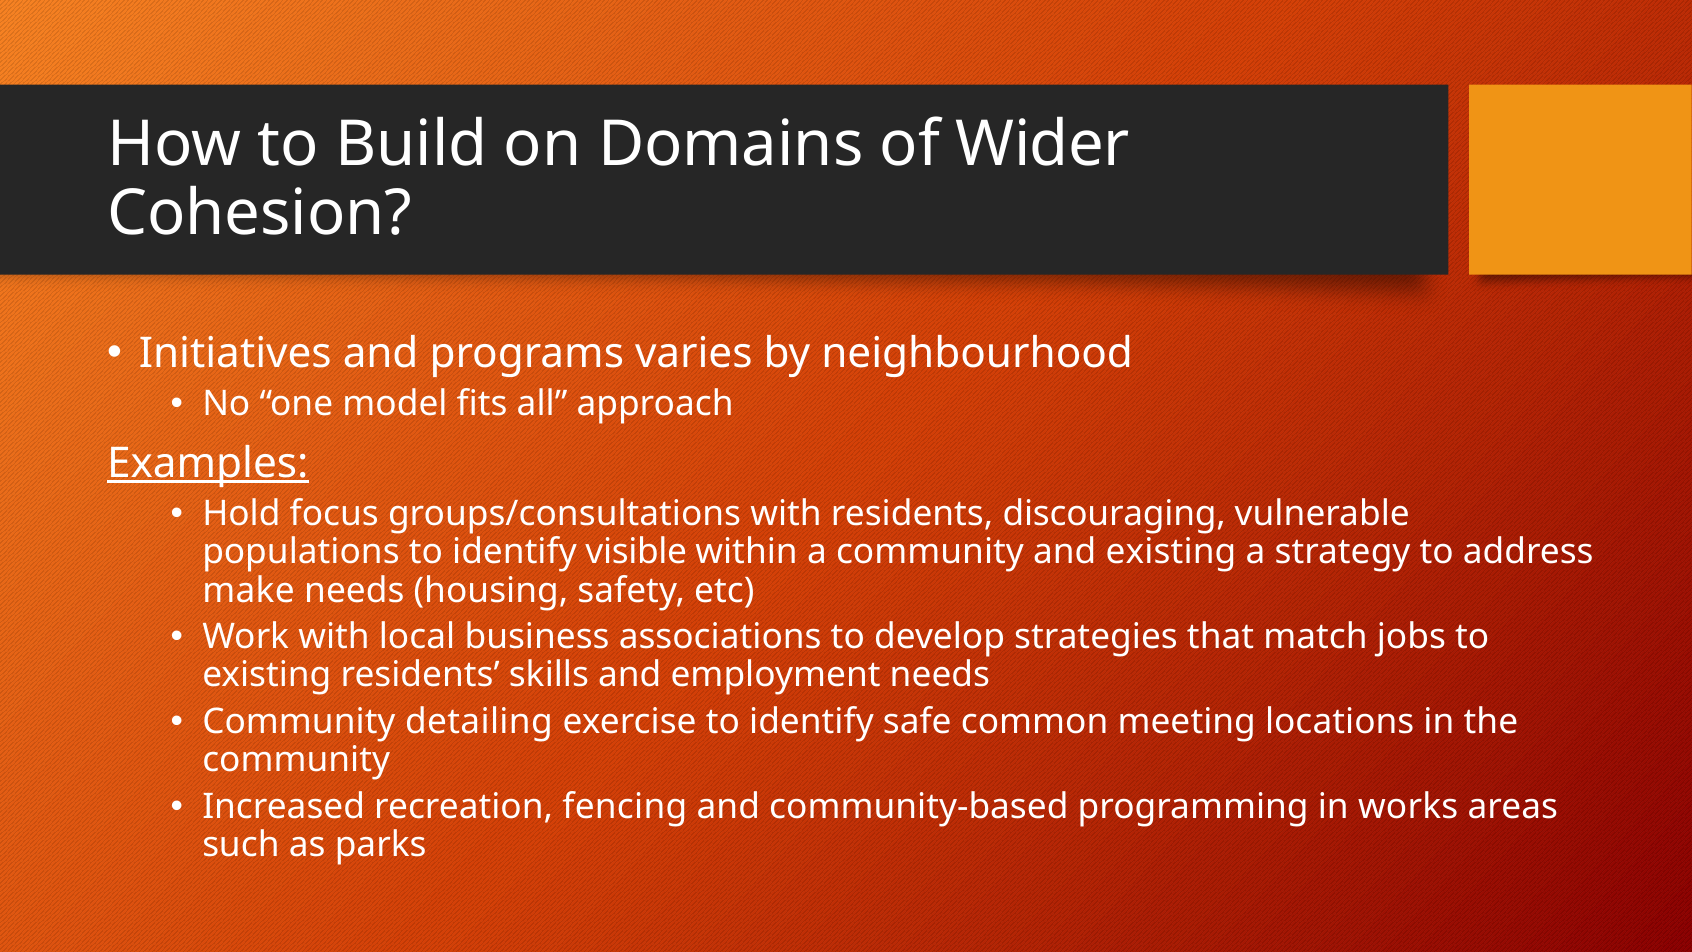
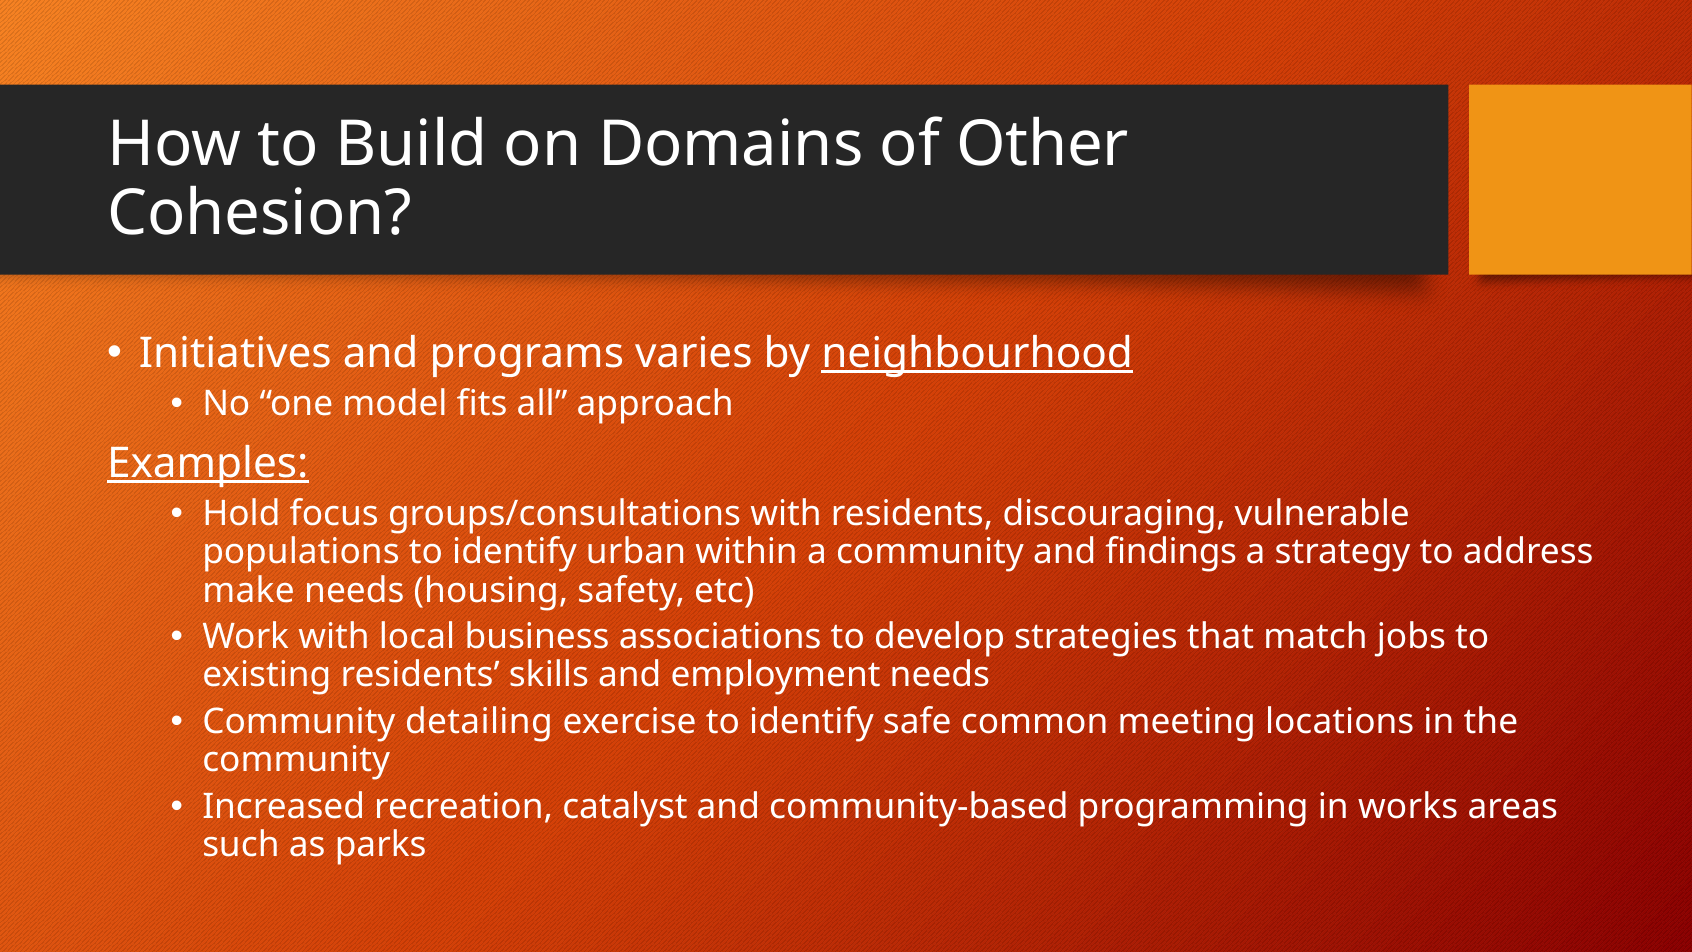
Wider: Wider -> Other
neighbourhood underline: none -> present
visible: visible -> urban
and existing: existing -> findings
fencing: fencing -> catalyst
